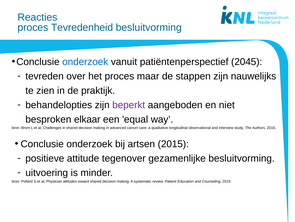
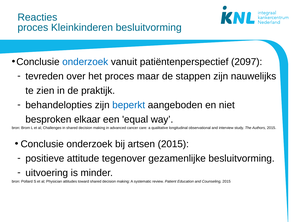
Tevredenheid: Tevredenheid -> Kleinkinderen
2045: 2045 -> 2097
beperkt colour: purple -> blue
